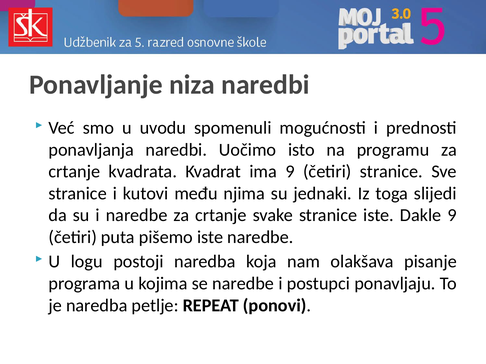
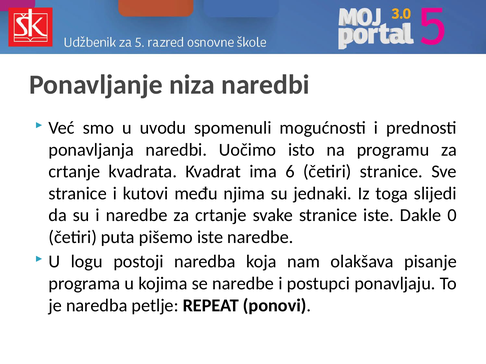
ima 9: 9 -> 6
Dakle 9: 9 -> 0
